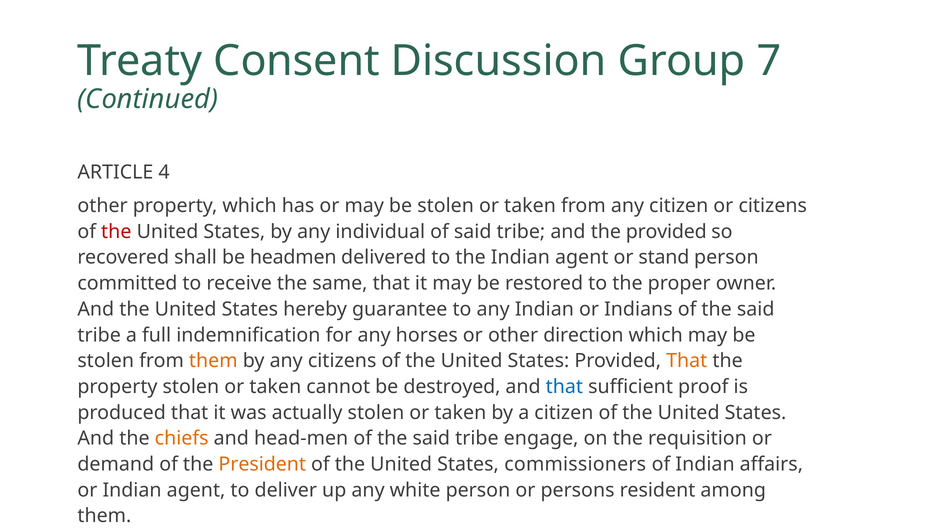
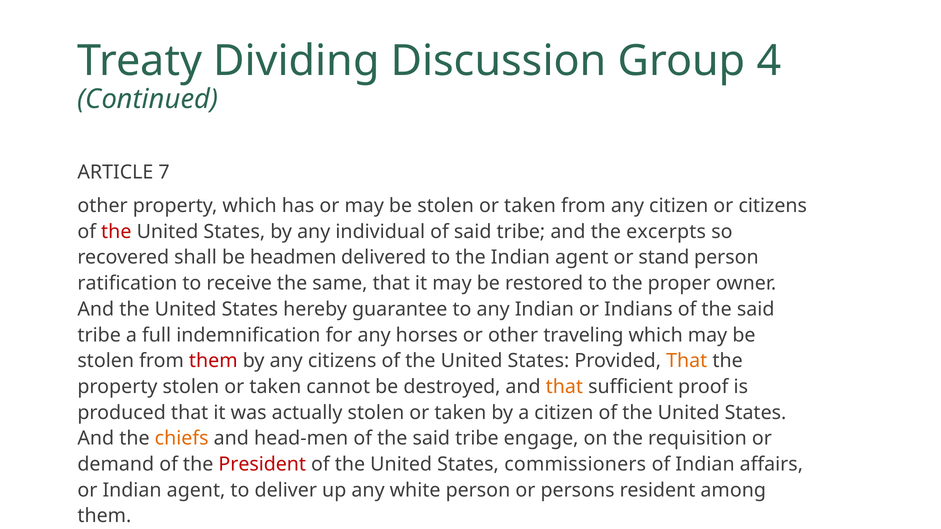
Consent: Consent -> Dividing
7: 7 -> 4
4: 4 -> 7
the provided: provided -> excerpts
committed: committed -> ratification
direction: direction -> traveling
them at (213, 361) colour: orange -> red
that at (564, 387) colour: blue -> orange
President colour: orange -> red
